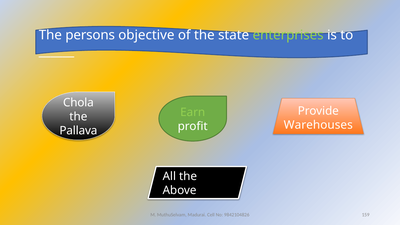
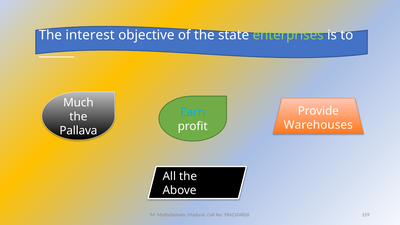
persons: persons -> interest
Chola: Chola -> Much
Earn colour: light green -> light blue
